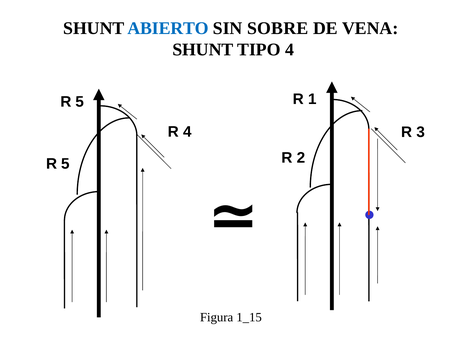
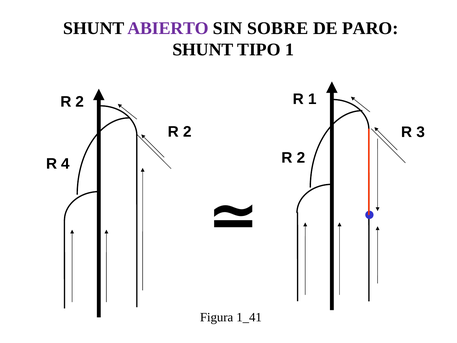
ABIERTO colour: blue -> purple
VENA: VENA -> PARO
TIPO 4: 4 -> 1
5 at (80, 102): 5 -> 2
4 at (187, 132): 4 -> 2
5 at (66, 164): 5 -> 4
1_15: 1_15 -> 1_41
